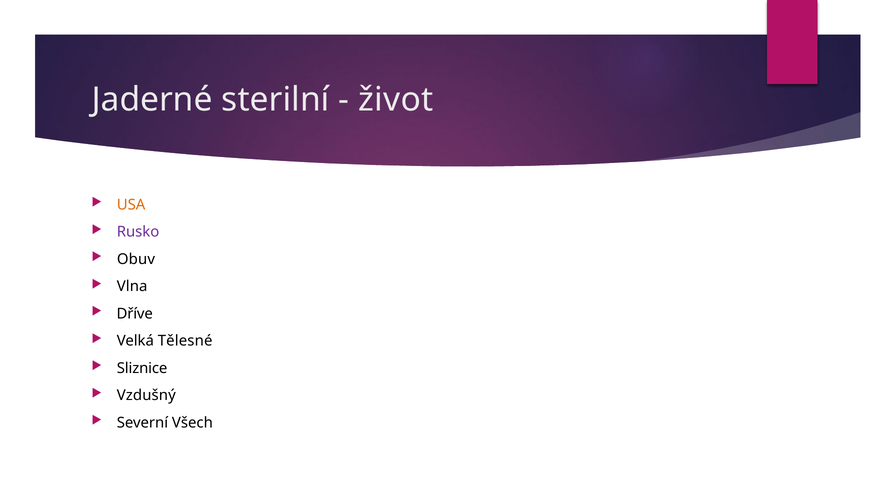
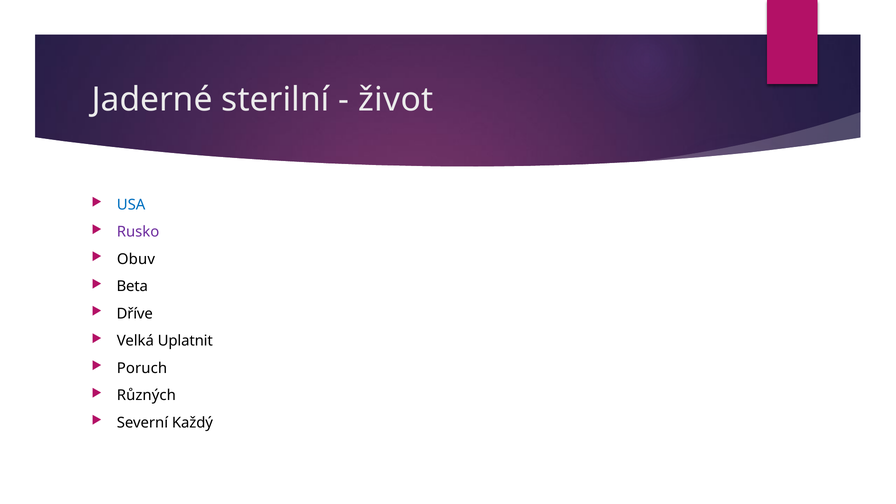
USA colour: orange -> blue
Vlna: Vlna -> Beta
Tělesné: Tělesné -> Uplatnit
Sliznice: Sliznice -> Poruch
Vzdušný: Vzdušný -> Různých
Všech: Všech -> Každý
